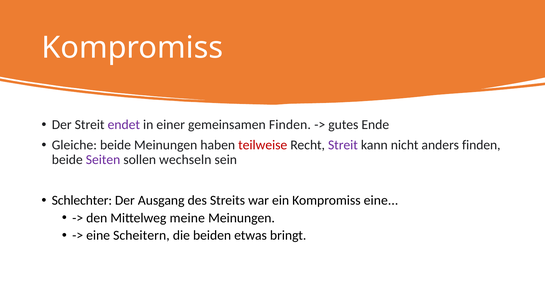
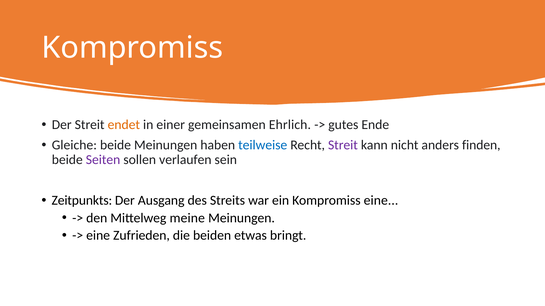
endet colour: purple -> orange
gemeinsamen Finden: Finden -> Ehrlich
teilweise colour: red -> blue
wechseln: wechseln -> verlaufen
Schlechter: Schlechter -> Zeitpunkts
Scheitern: Scheitern -> Zufrieden
